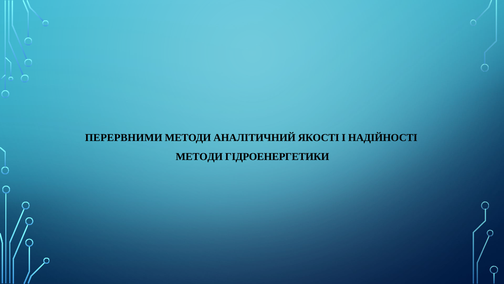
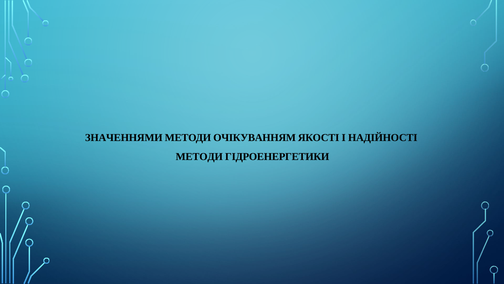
ПЕРЕРВНИМИ: ПЕРЕРВНИМИ -> ЗНАЧЕННЯМИ
АНАЛІТИЧНИЙ: АНАЛІТИЧНИЙ -> ОЧІКУВАННЯМ
